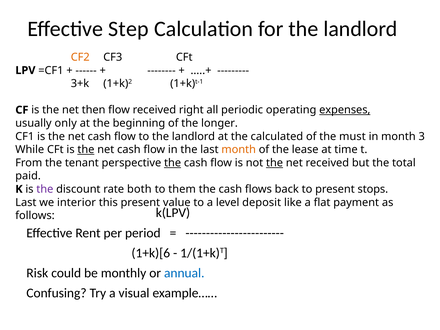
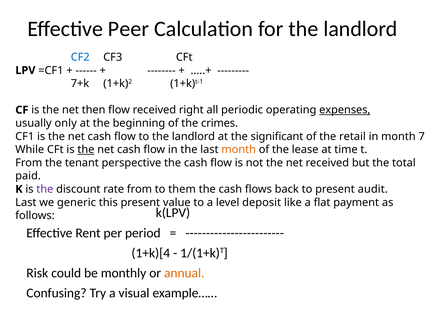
Step: Step -> Peer
CF2 colour: orange -> blue
3+k: 3+k -> 7+k
longer: longer -> crimes
calculated: calculated -> significant
must: must -> retail
3: 3 -> 7
the at (173, 163) underline: present -> none
the at (275, 163) underline: present -> none
rate both: both -> from
stops: stops -> audit
interior: interior -> generic
1+k)[6: 1+k)[6 -> 1+k)[4
annual colour: blue -> orange
